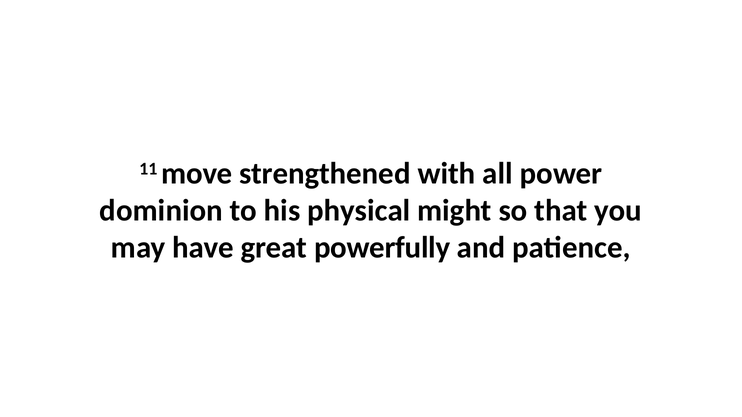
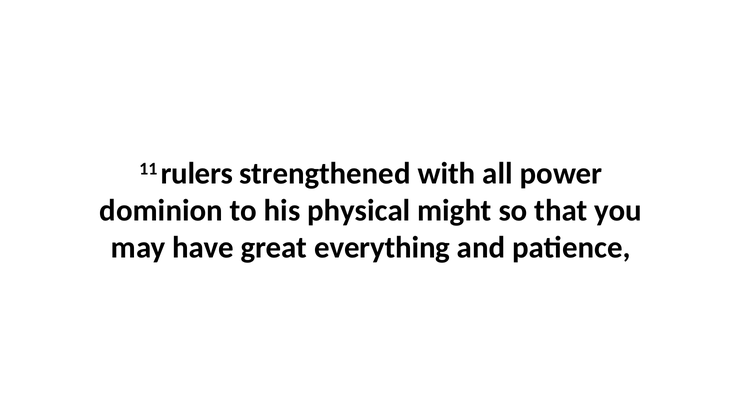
move: move -> rulers
powerfully: powerfully -> everything
